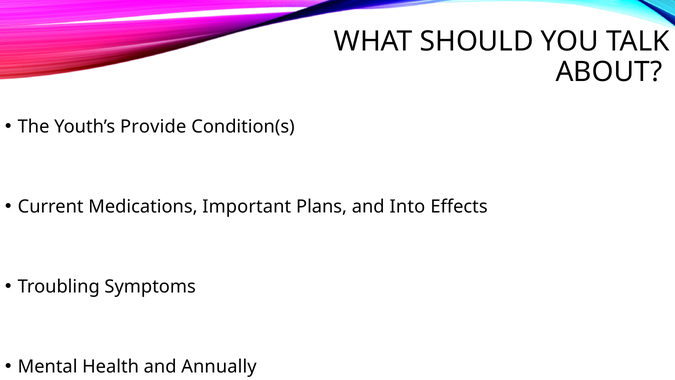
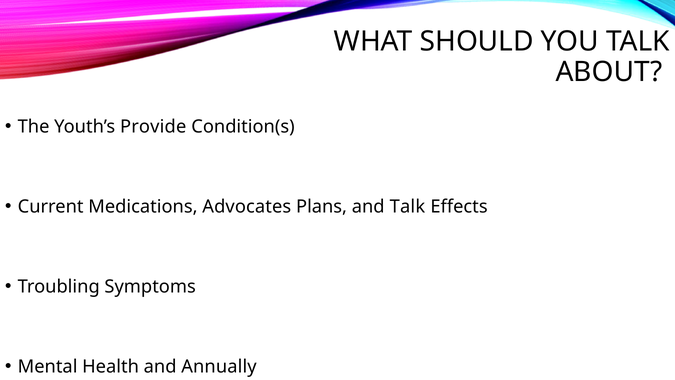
Important: Important -> Advocates
and Into: Into -> Talk
